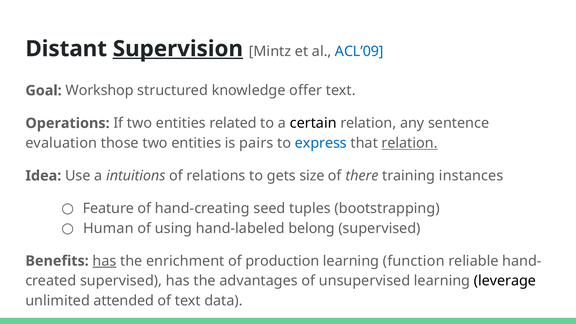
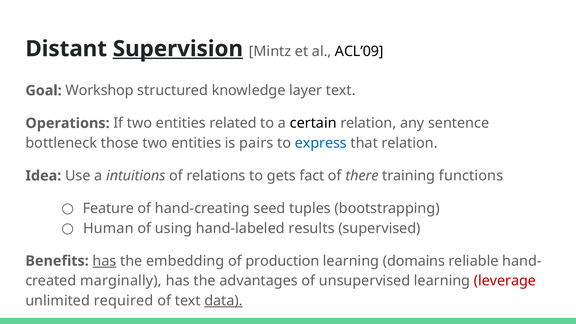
ACL’09 colour: blue -> black
offer: offer -> layer
evaluation: evaluation -> bottleneck
relation at (410, 143) underline: present -> none
size: size -> fact
instances: instances -> functions
belong: belong -> results
enrichment: enrichment -> embedding
function: function -> domains
supervised at (121, 281): supervised -> marginally
leverage colour: black -> red
attended: attended -> required
data underline: none -> present
